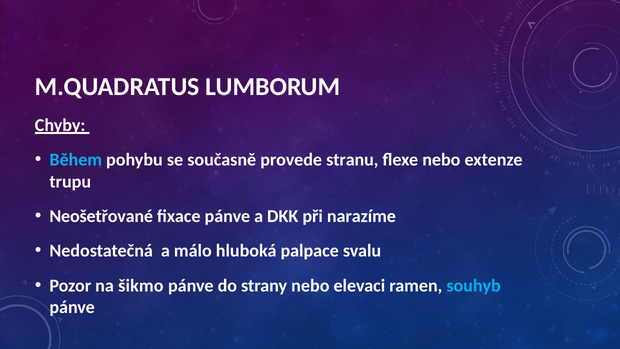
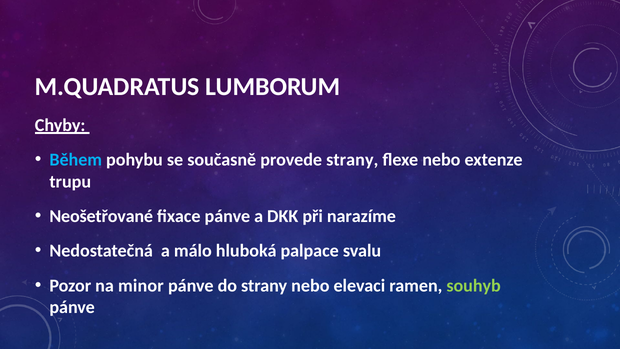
provede stranu: stranu -> strany
šikmo: šikmo -> minor
souhyb colour: light blue -> light green
